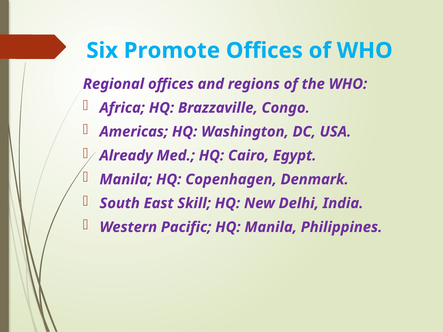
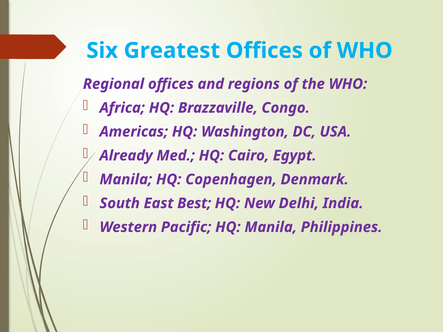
Promote: Promote -> Greatest
Skill: Skill -> Best
